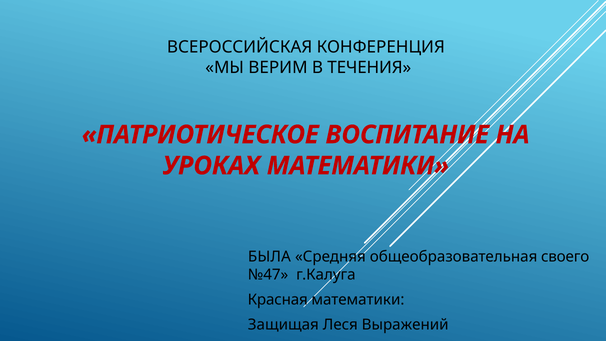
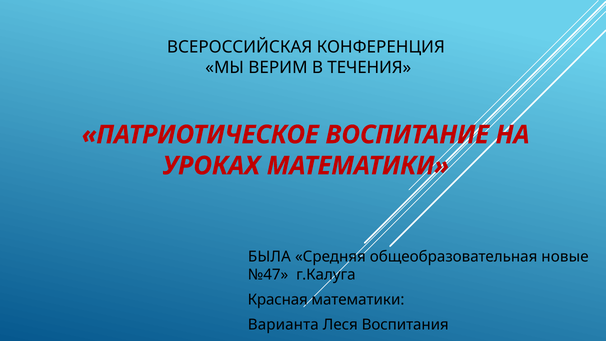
своего: своего -> новые
Защищая: Защищая -> Варианта
Выражений: Выражений -> Воспитания
